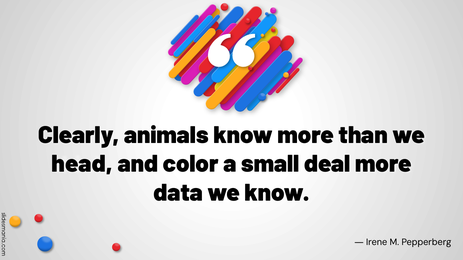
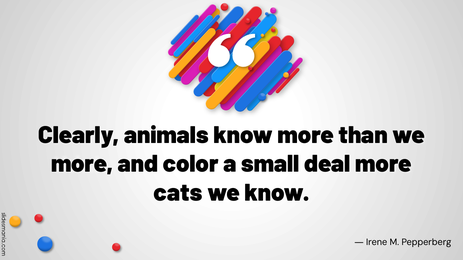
head at (82, 164): head -> more
data: data -> cats
